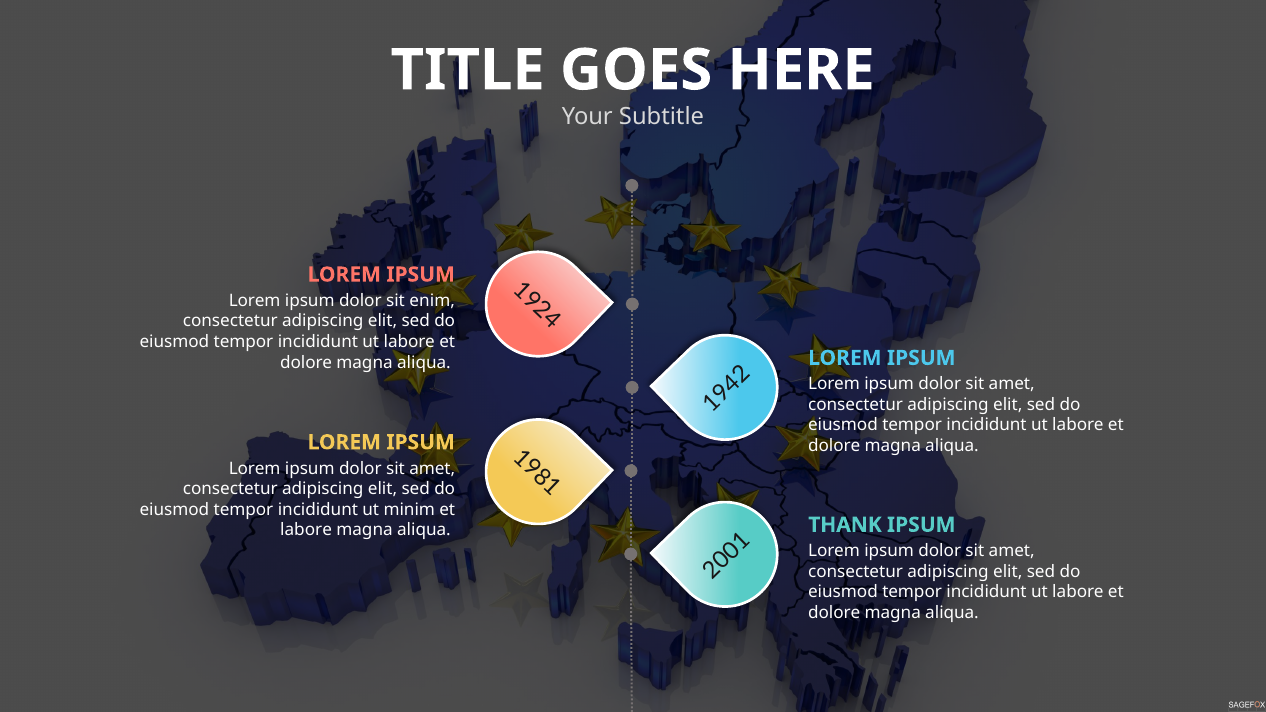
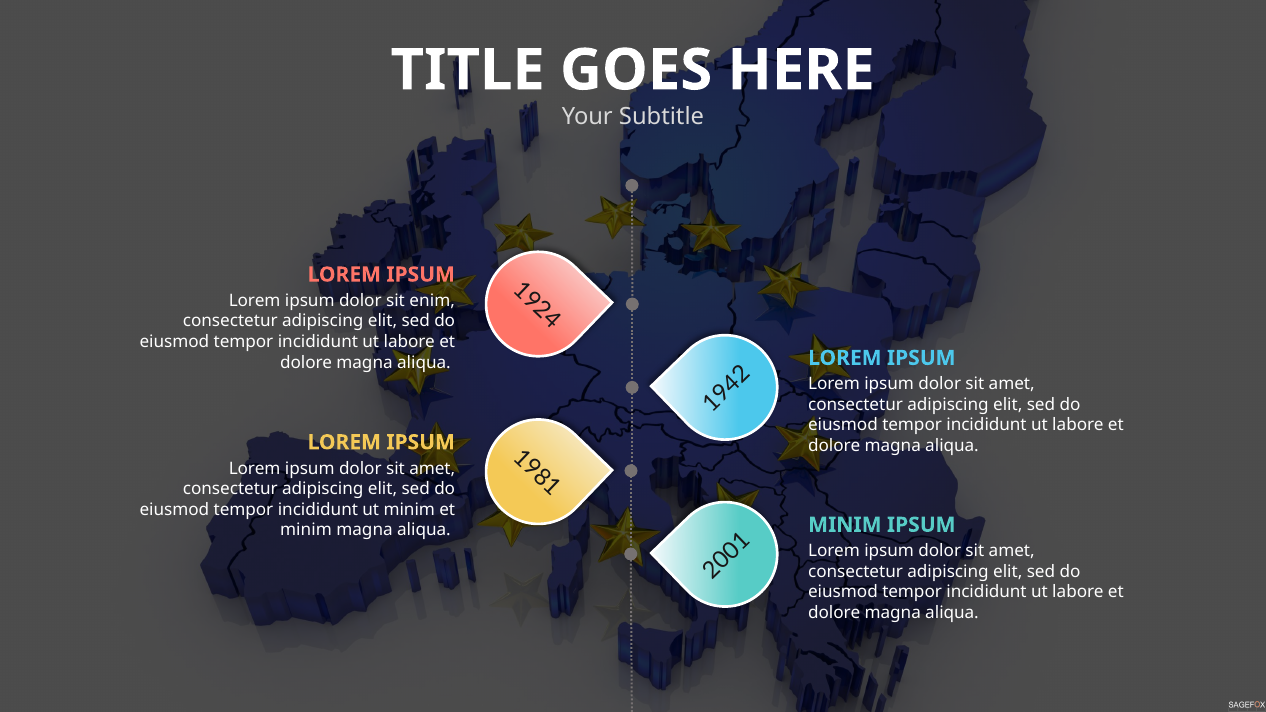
THANK at (845, 525): THANK -> MINIM
labore at (306, 530): labore -> minim
